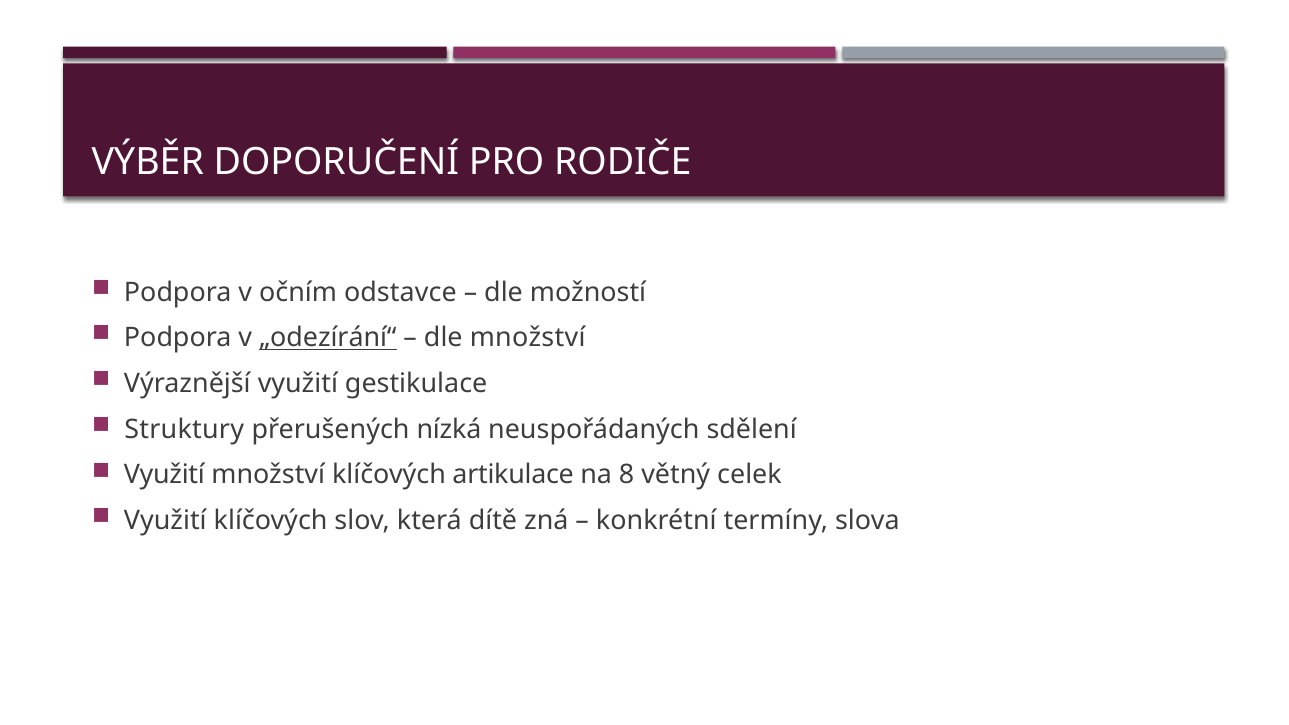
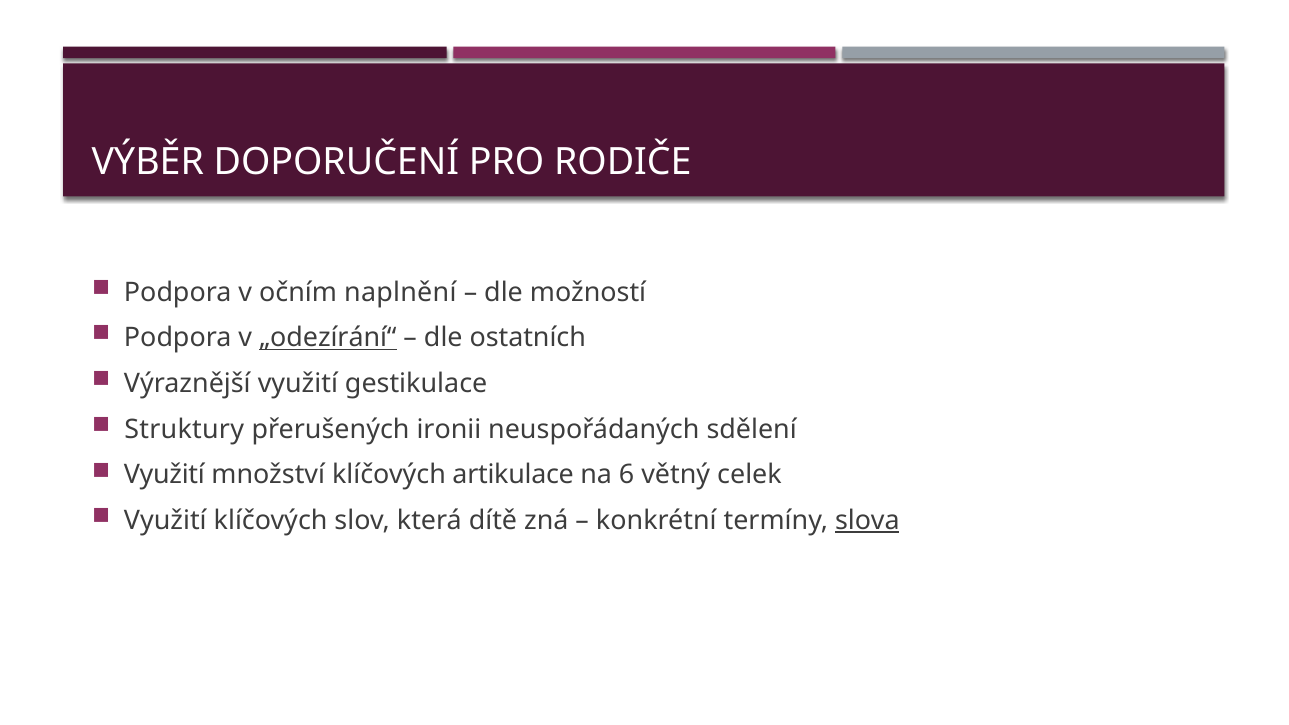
odstavce: odstavce -> naplnění
dle množství: množství -> ostatních
nízká: nízká -> ironii
8: 8 -> 6
slova underline: none -> present
